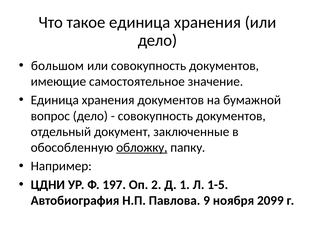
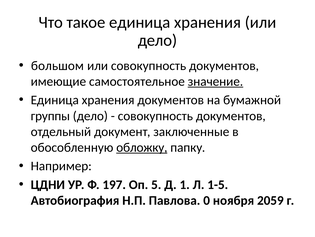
значение underline: none -> present
вопрос: вопрос -> группы
2: 2 -> 5
9: 9 -> 0
2099: 2099 -> 2059
